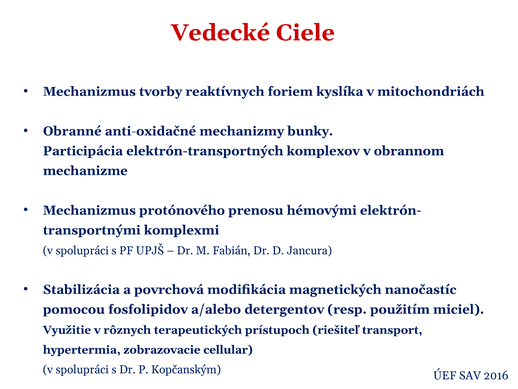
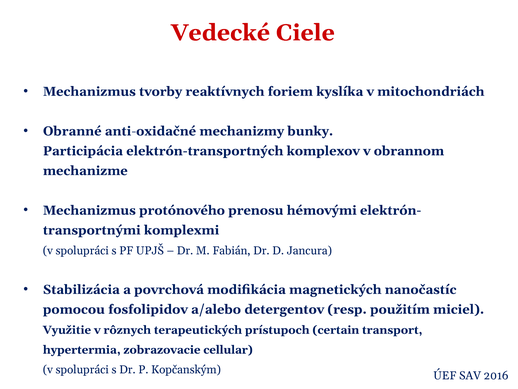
riešiteľ: riešiteľ -> certain
